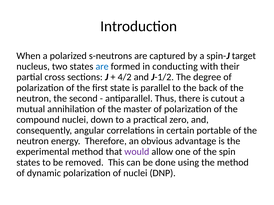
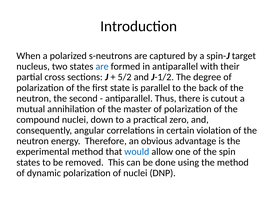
in conducting: conducting -> antiparallel
4/2: 4/2 -> 5/2
portable: portable -> violation
would colour: purple -> blue
